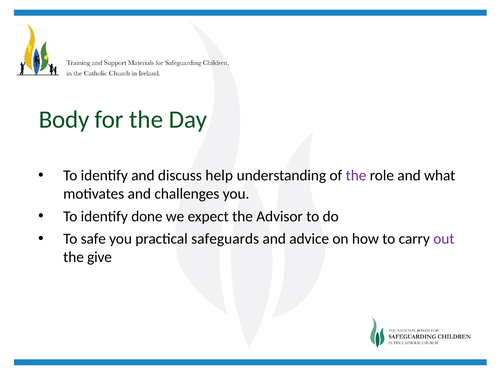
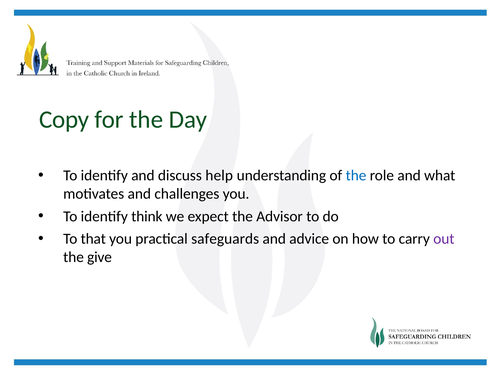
Body: Body -> Copy
the at (356, 176) colour: purple -> blue
done: done -> think
safe: safe -> that
